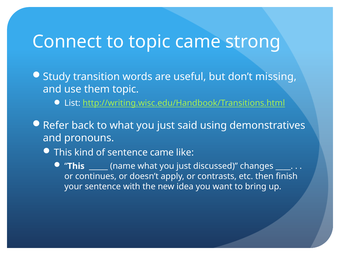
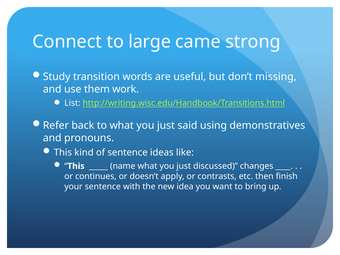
to topic: topic -> large
them topic: topic -> work
sentence came: came -> ideas
